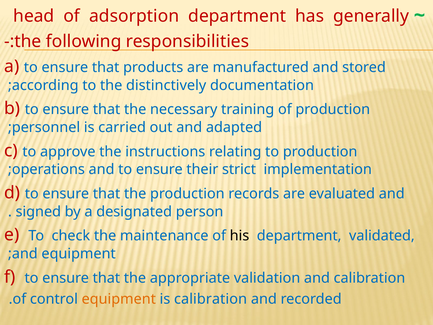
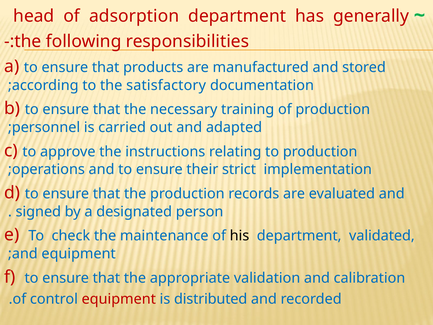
distinctively: distinctively -> satisfactory
equipment at (119, 299) colour: orange -> red
is calibration: calibration -> distributed
